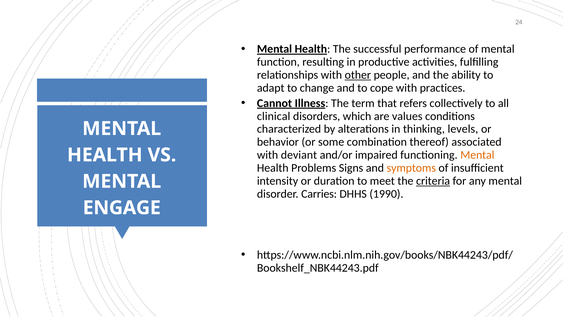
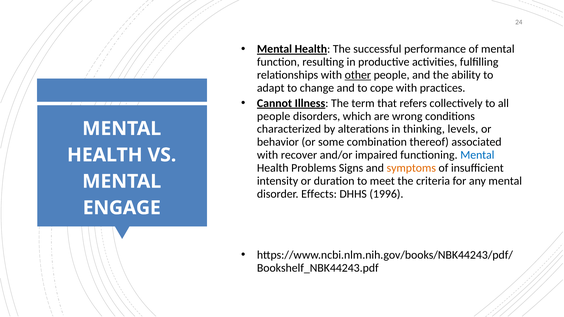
clinical at (274, 116): clinical -> people
values: values -> wrong
deviant: deviant -> recover
Mental at (477, 155) colour: orange -> blue
criteria underline: present -> none
Carries: Carries -> Effects
1990: 1990 -> 1996
